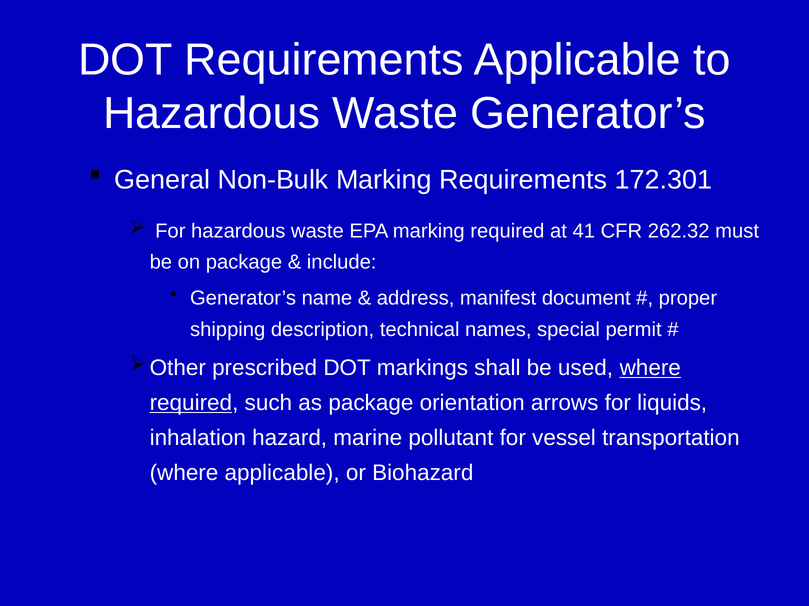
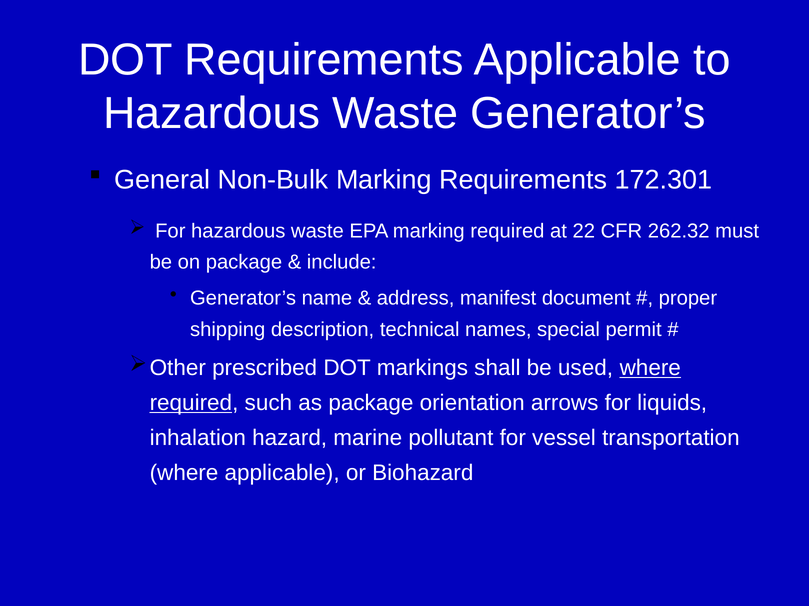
41: 41 -> 22
